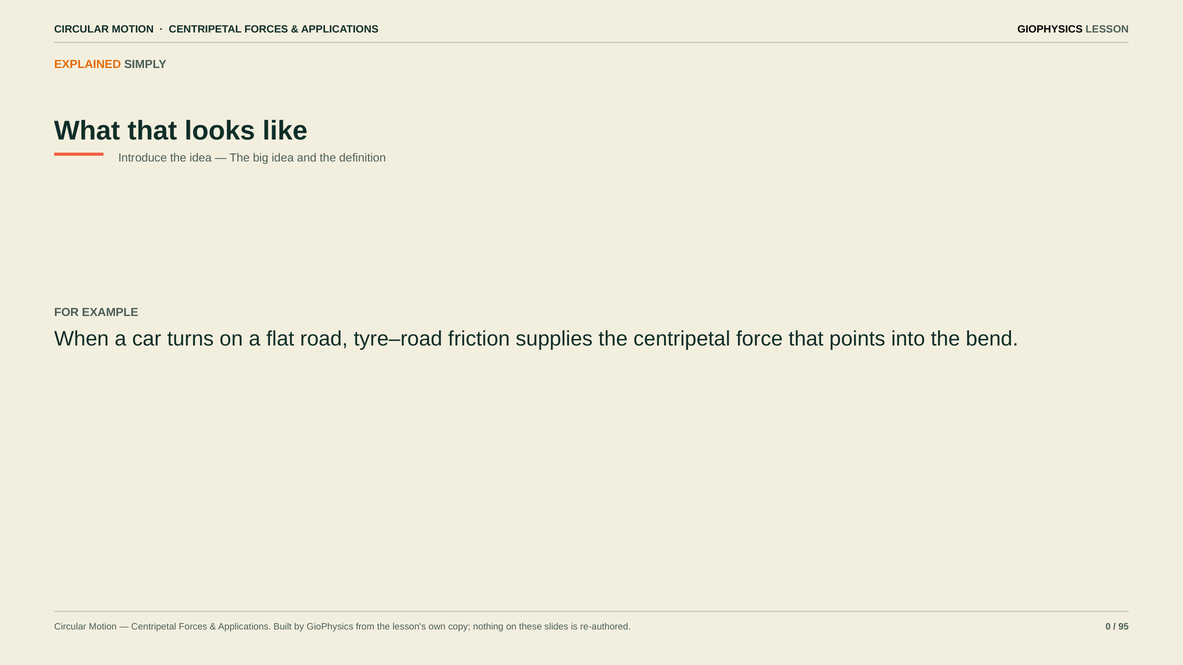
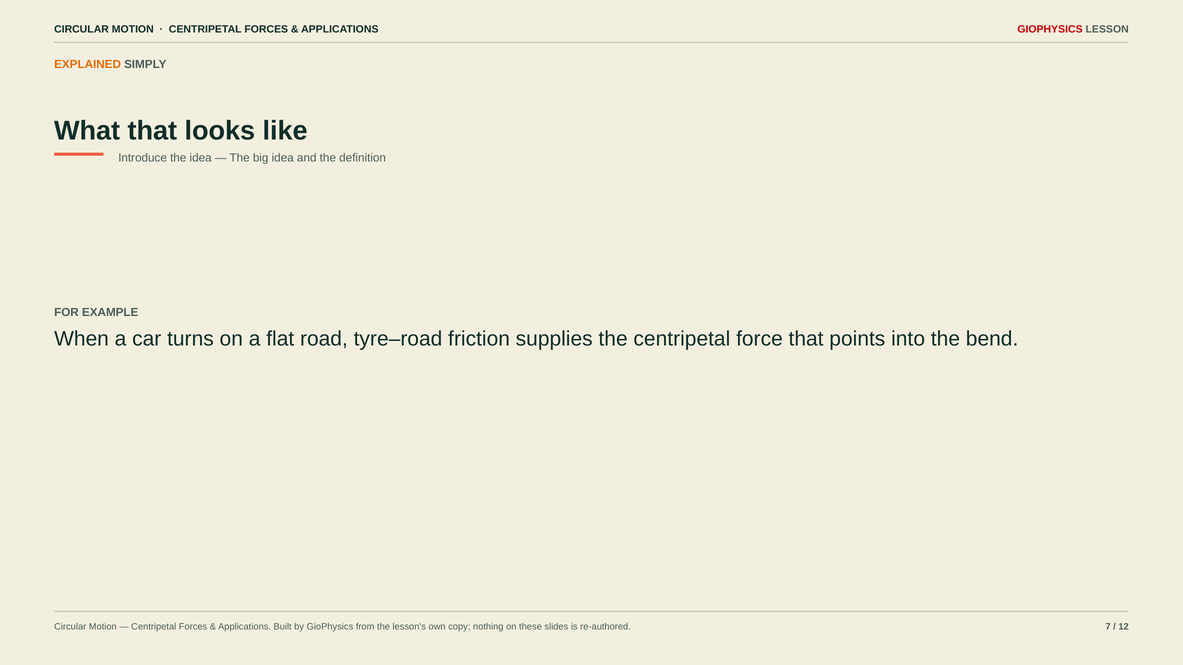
GIOPHYSICS at (1050, 29) colour: black -> red
0: 0 -> 7
95: 95 -> 12
